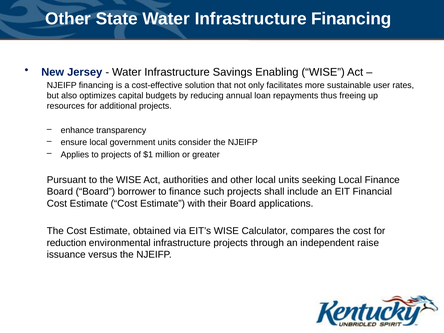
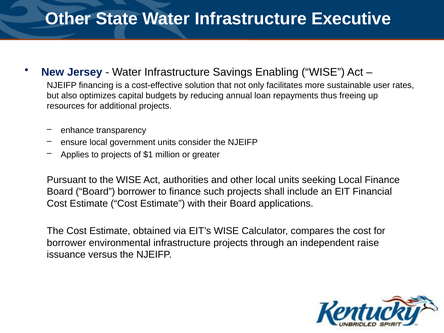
Infrastructure Financing: Financing -> Executive
reduction at (67, 243): reduction -> borrower
